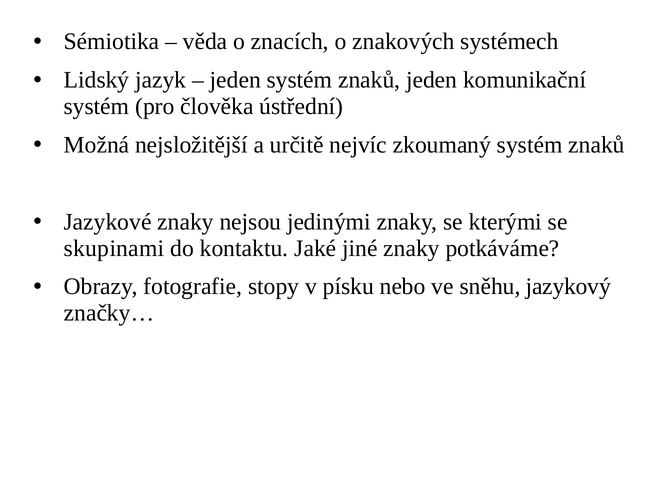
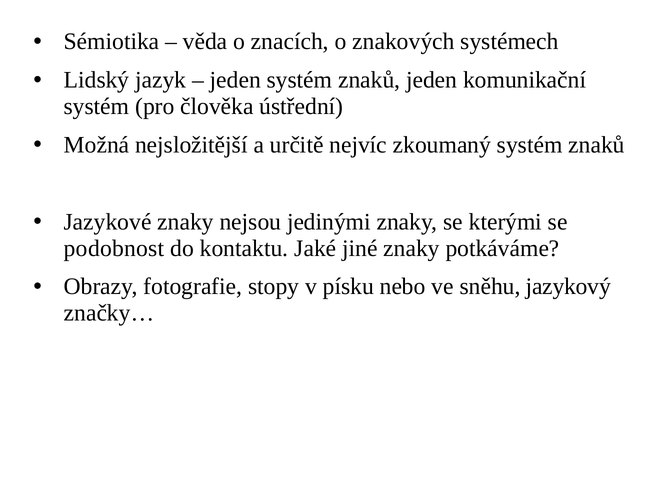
skupinami: skupinami -> podobnost
